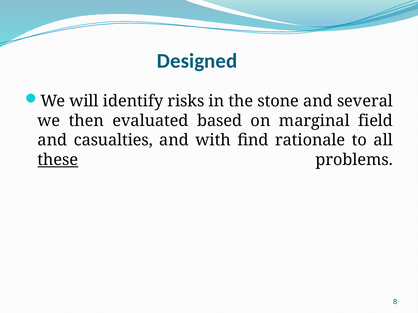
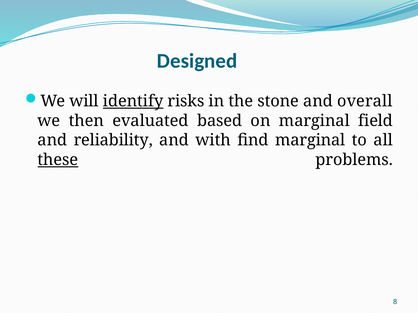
identify underline: none -> present
several: several -> overall
casualties: casualties -> reliability
find rationale: rationale -> marginal
